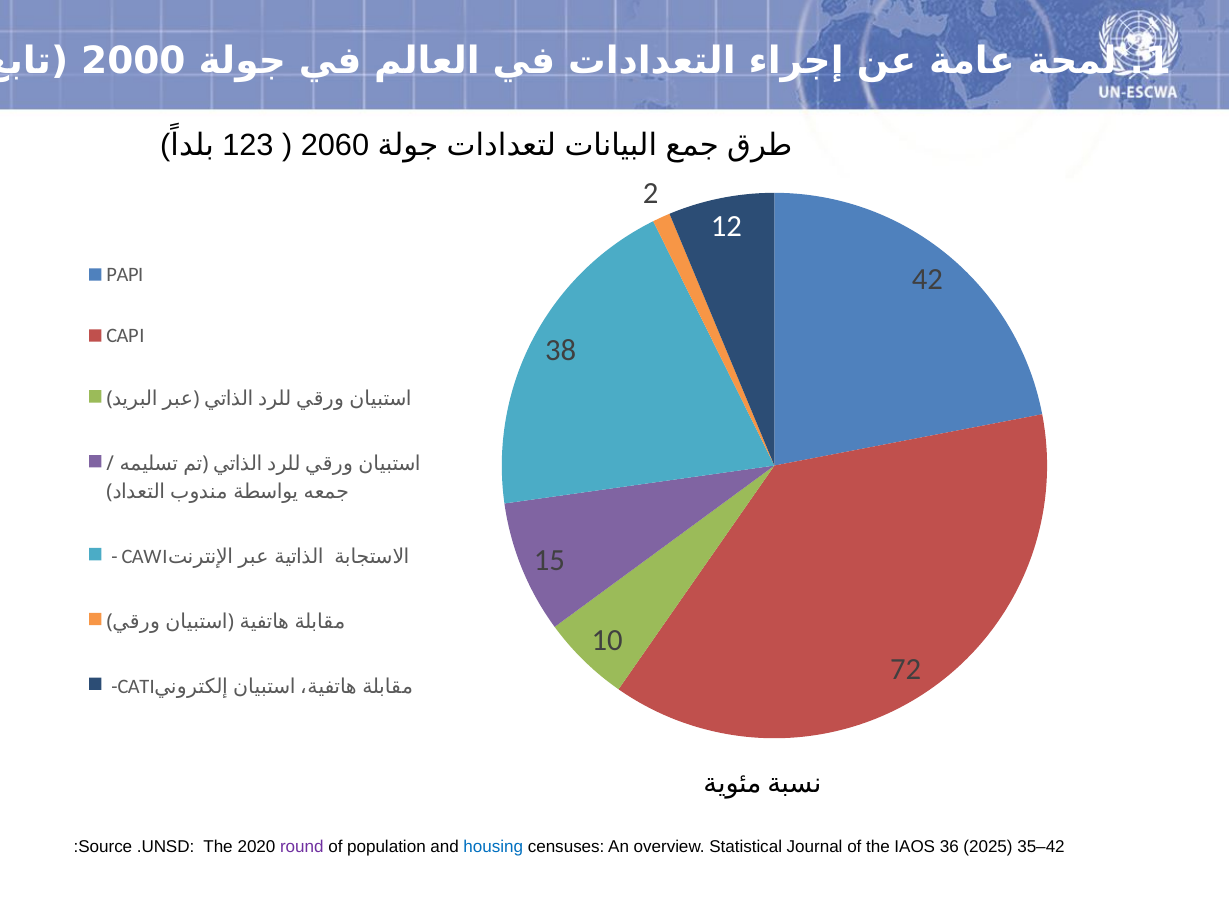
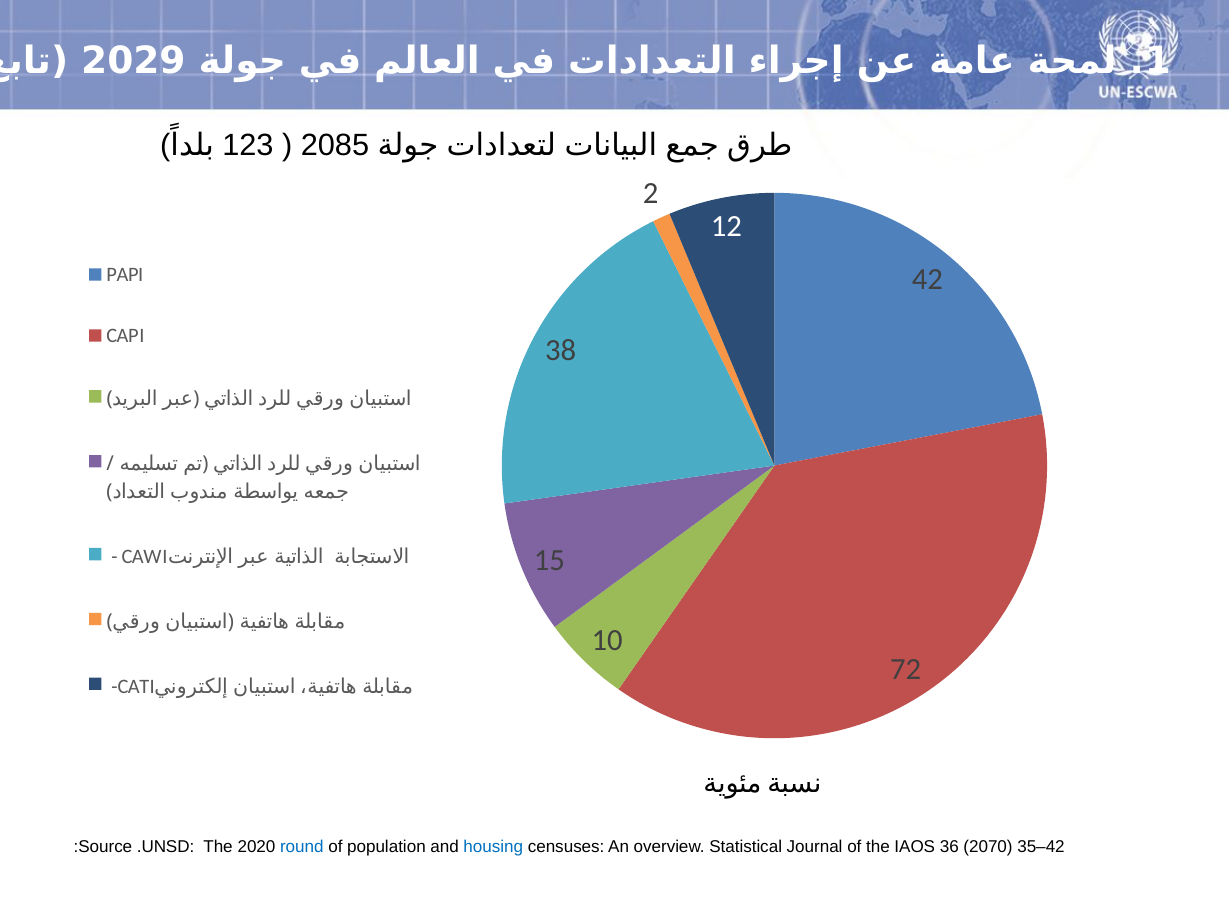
2000: 2000 -> 2029
2060: 2060 -> 2085
round colour: purple -> blue
2025: 2025 -> 2070
